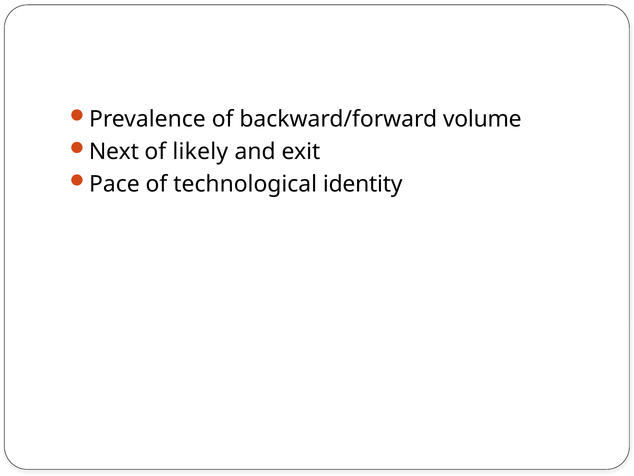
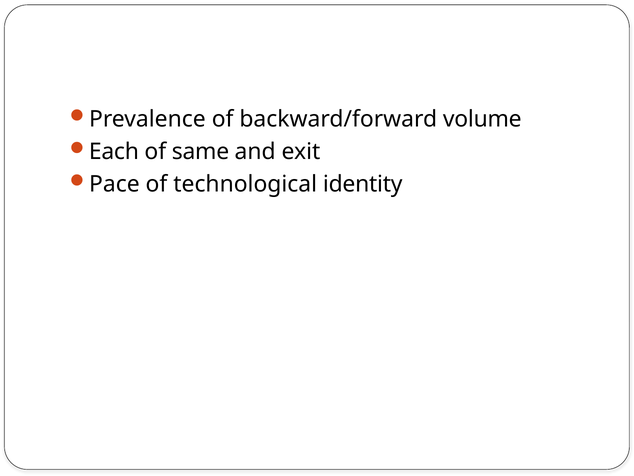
Next: Next -> Each
likely: likely -> same
